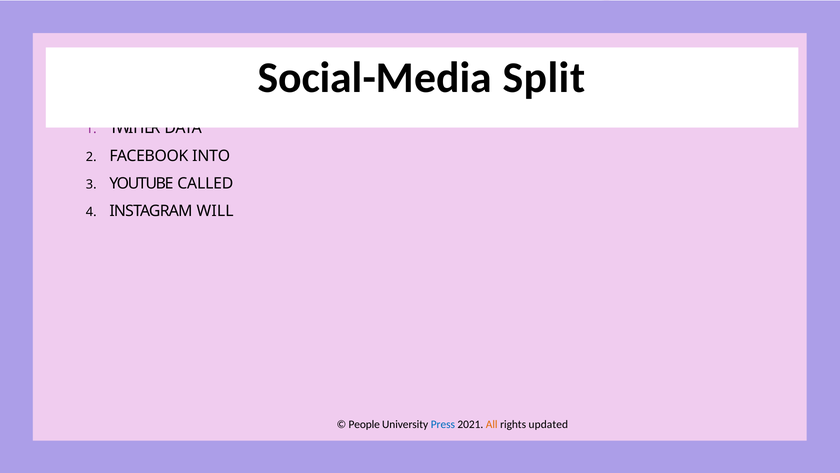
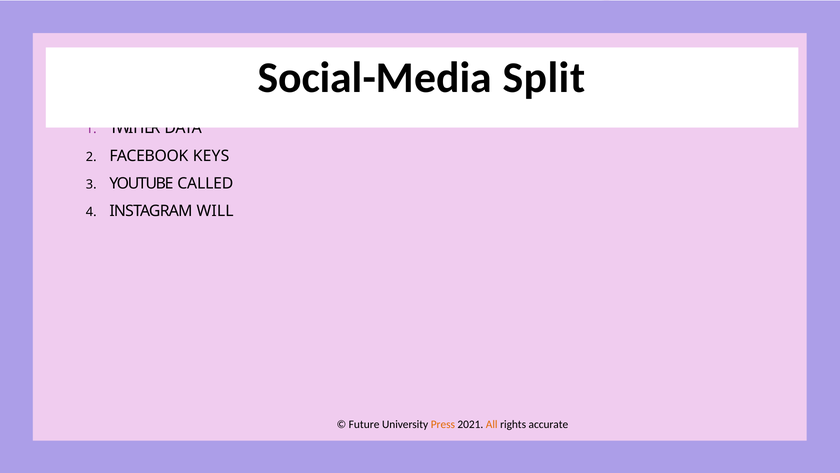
INTO: INTO -> KEYS
People: People -> Future
Press colour: blue -> orange
updated: updated -> accurate
